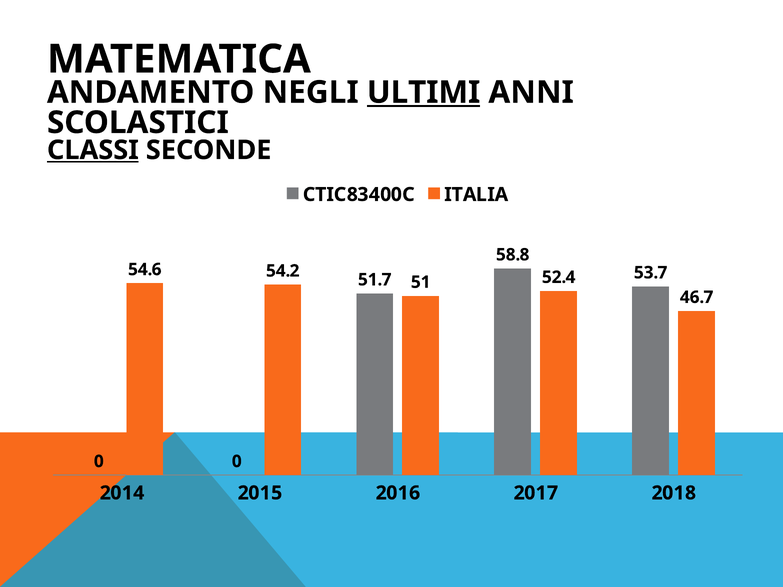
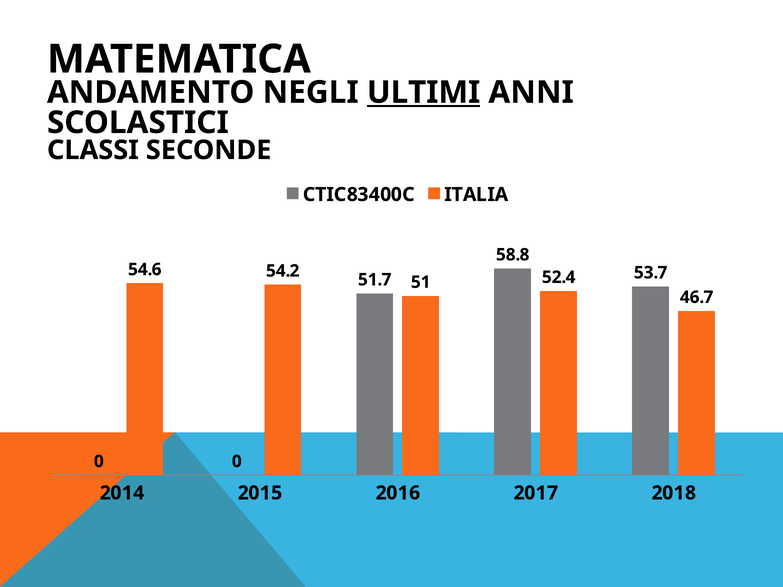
CLASSI underline: present -> none
